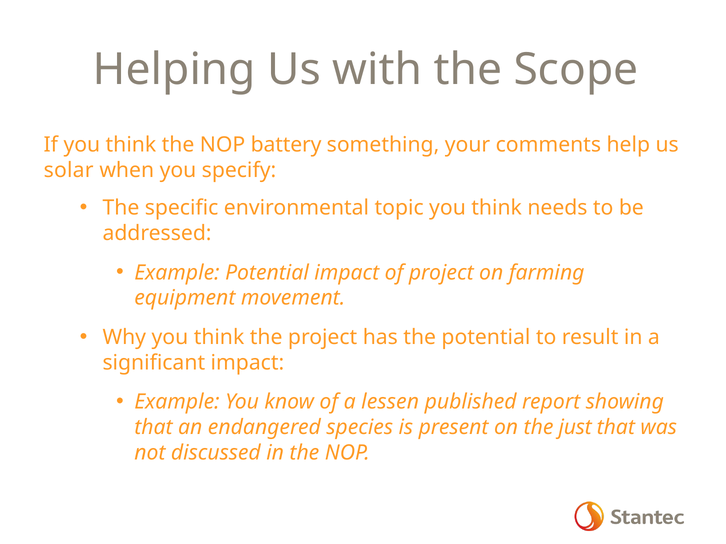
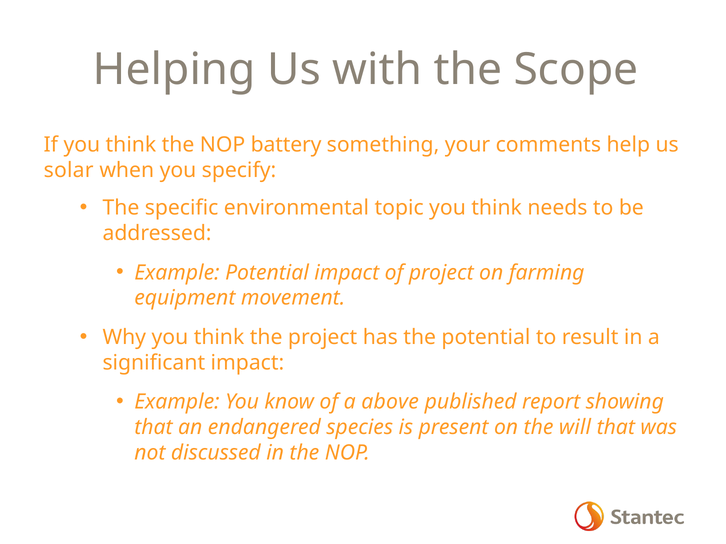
lessen: lessen -> above
just: just -> will
